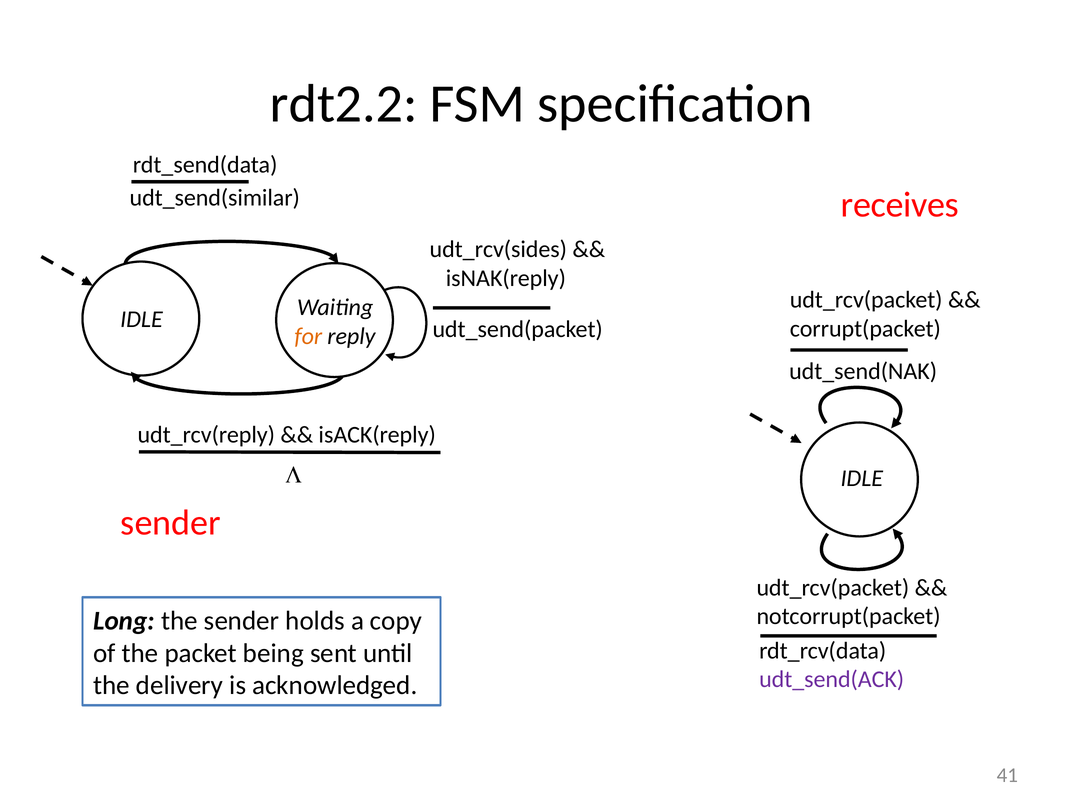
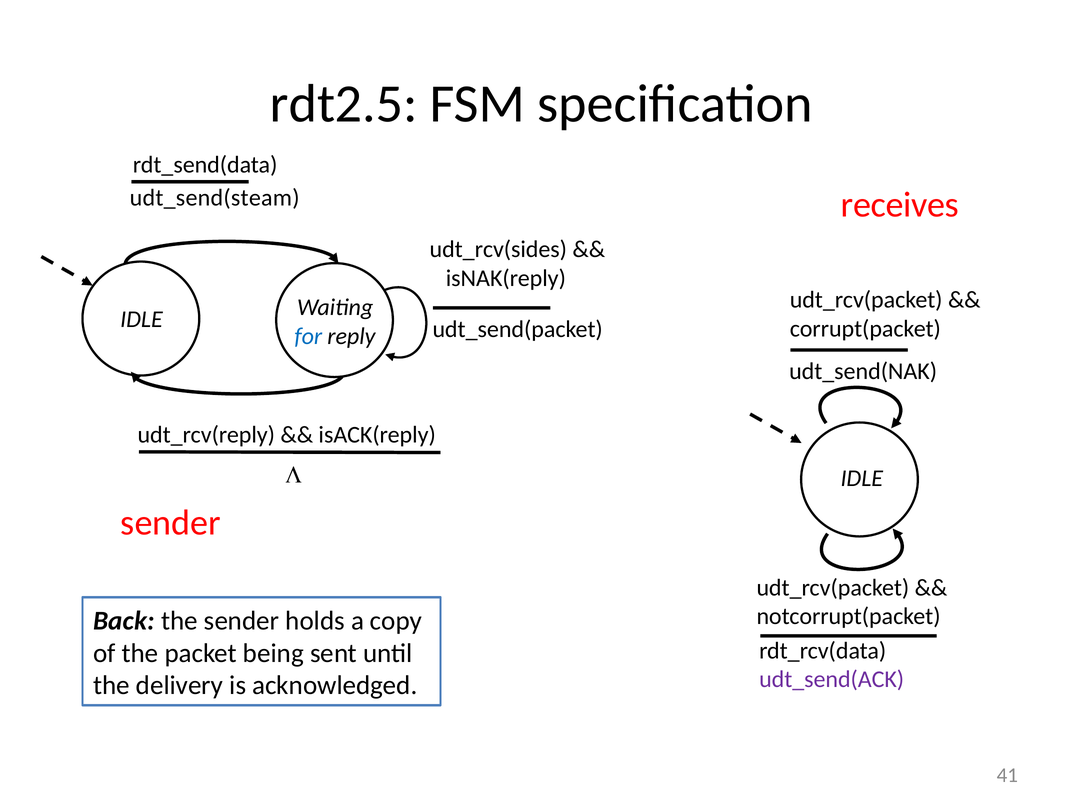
rdt2.2: rdt2.2 -> rdt2.5
udt_send(similar: udt_send(similar -> udt_send(steam
for colour: orange -> blue
Long: Long -> Back
